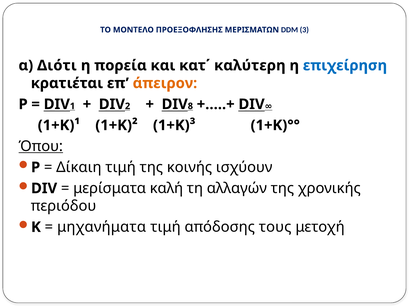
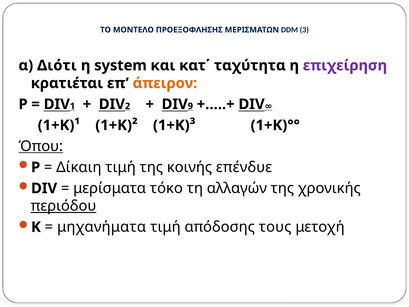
πορεία: πορεία -> system
καλύτερη: καλύτερη -> ταχύτητα
επιχείρηση colour: blue -> purple
8: 8 -> 9
ισχύουν: ισχύουν -> επένδυε
καλή: καλή -> τόκο
περιόδου underline: none -> present
